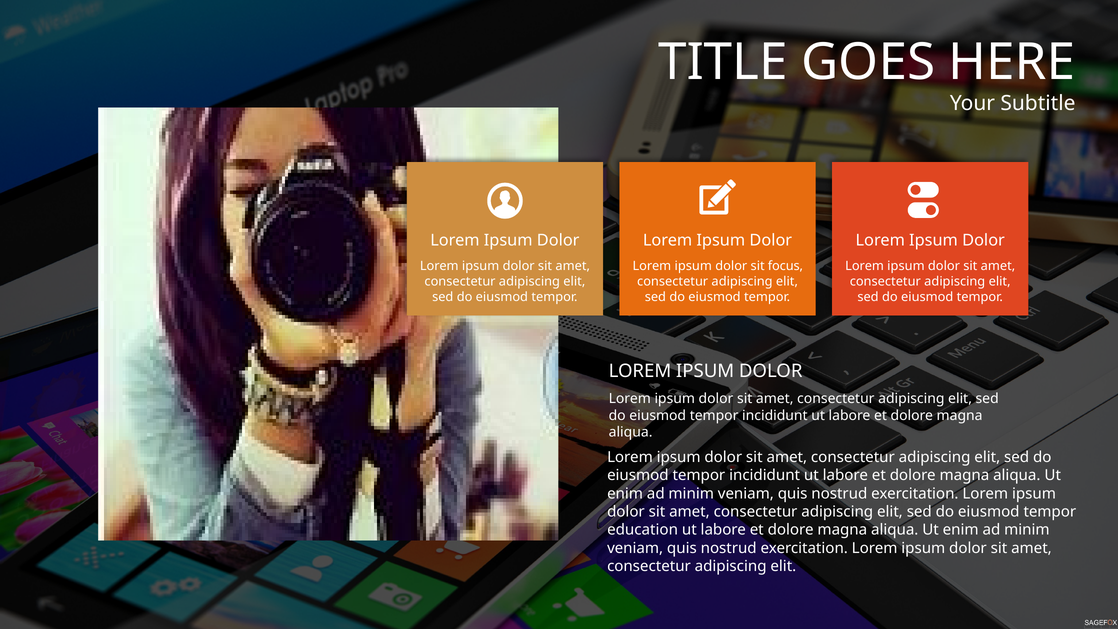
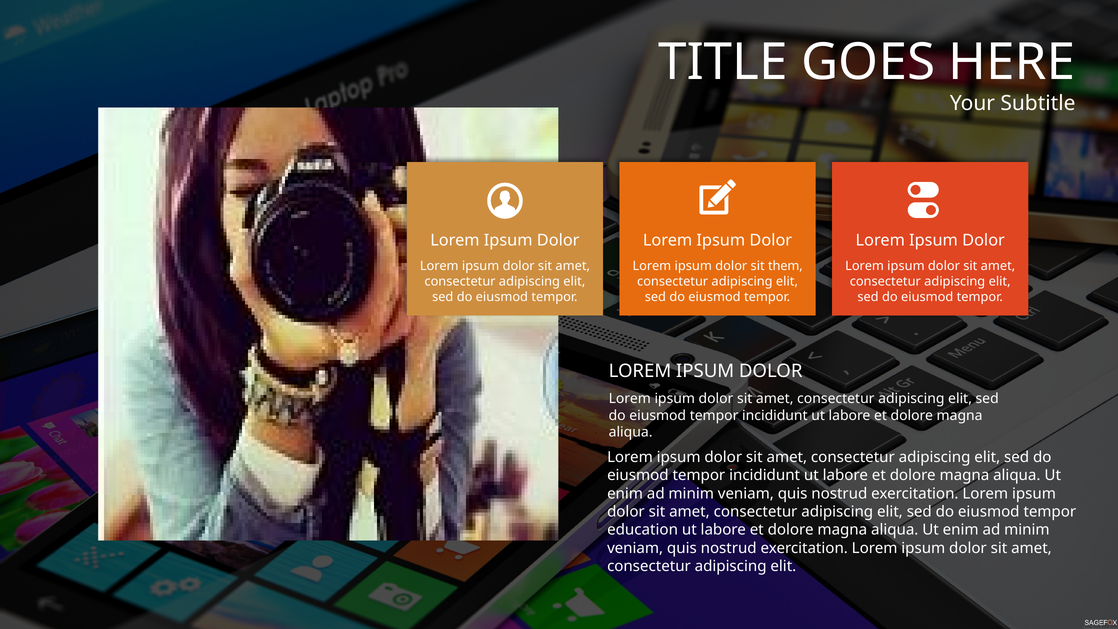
focus: focus -> them
